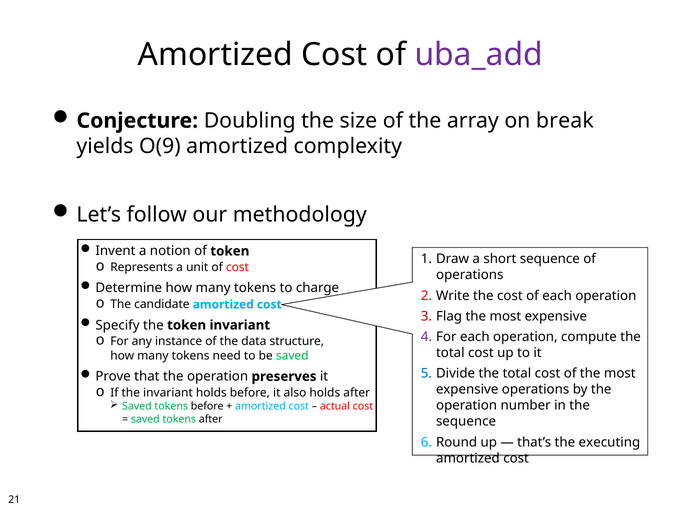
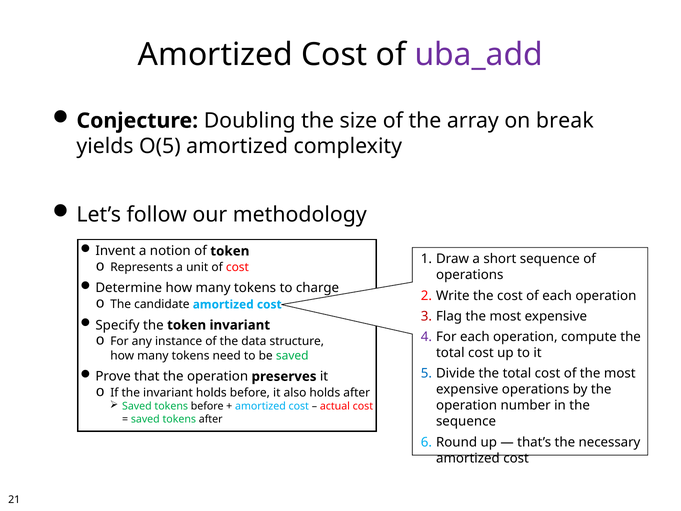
O(9: O(9 -> O(5
executing: executing -> necessary
